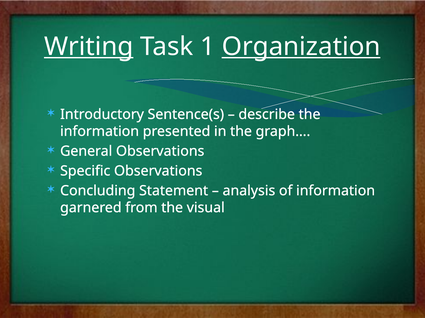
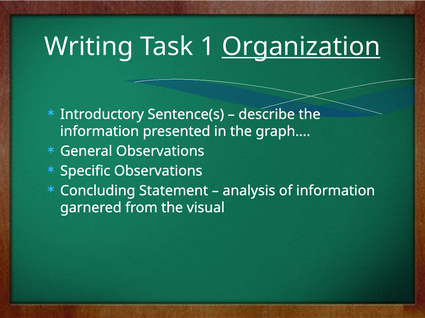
Writing underline: present -> none
